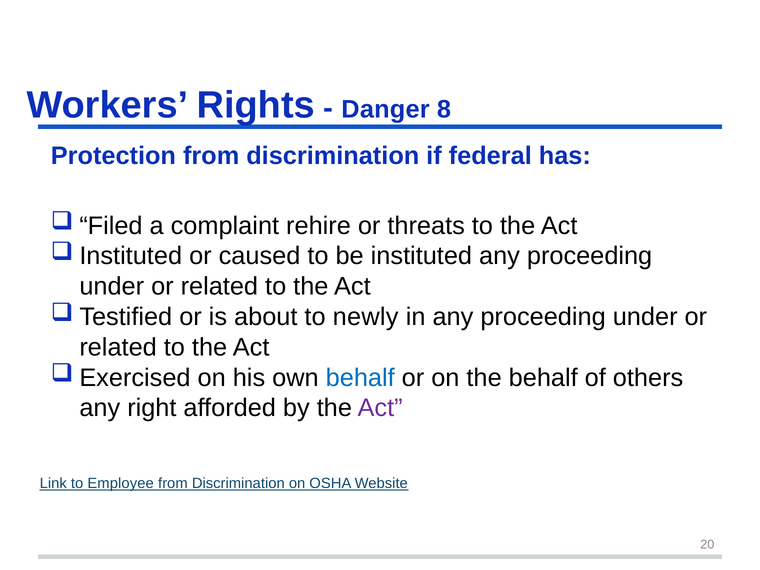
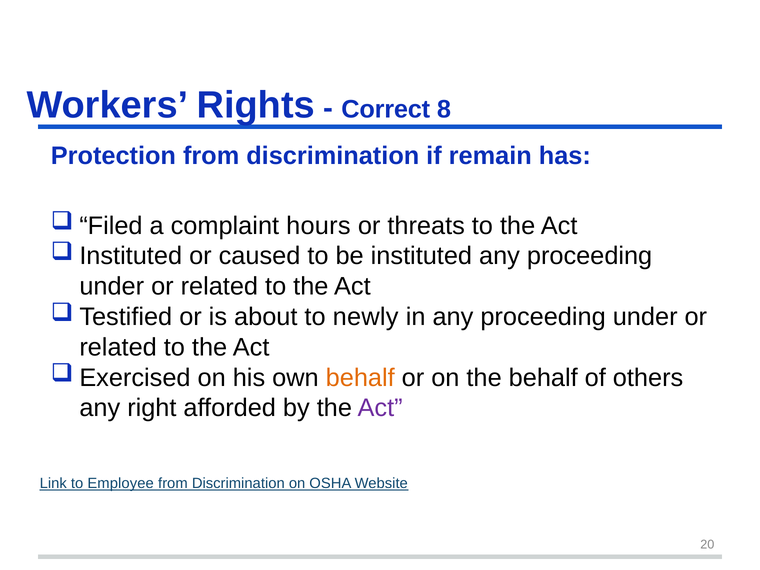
Danger: Danger -> Correct
federal: federal -> remain
rehire: rehire -> hours
behalf at (360, 378) colour: blue -> orange
